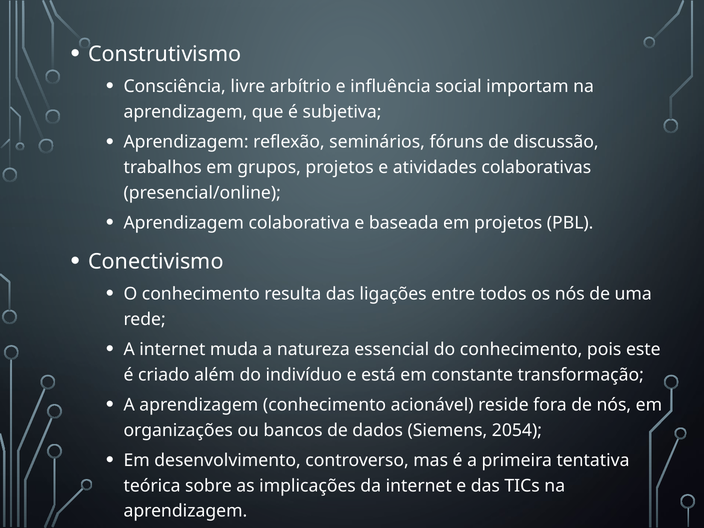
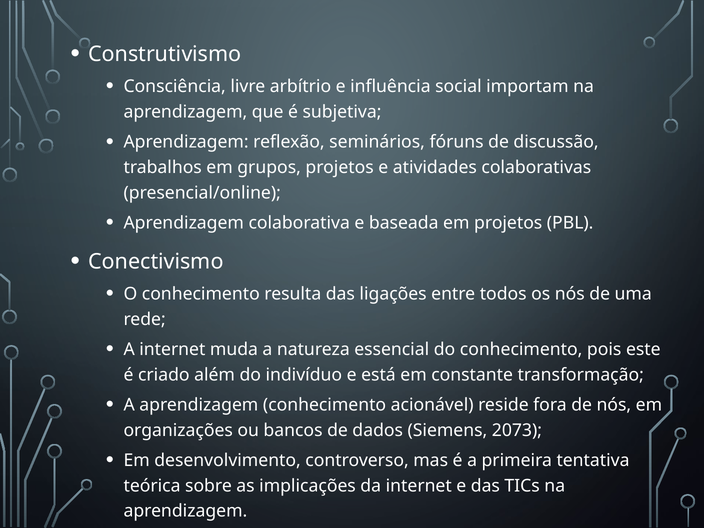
2054: 2054 -> 2073
